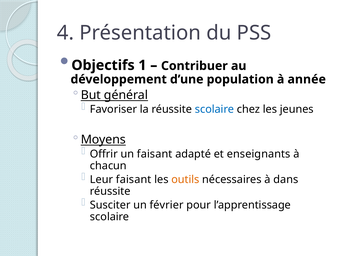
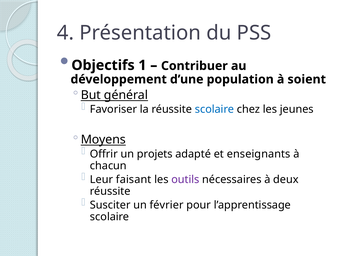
année: année -> soient
un faisant: faisant -> projets
outils colour: orange -> purple
dans: dans -> deux
